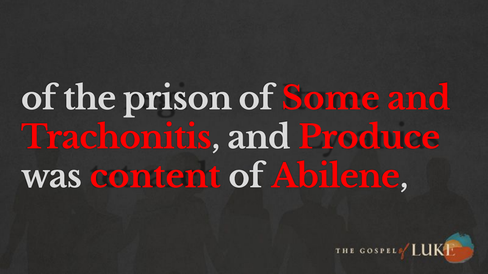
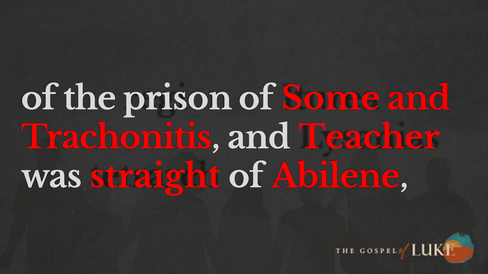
Produce: Produce -> Teacher
content: content -> straight
